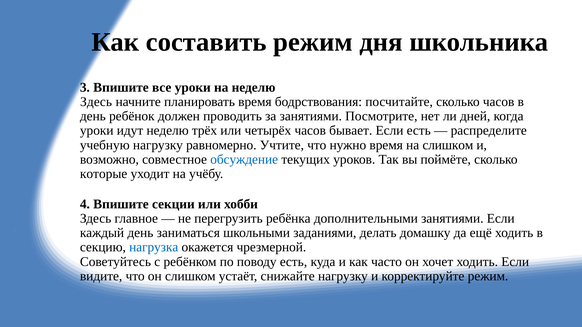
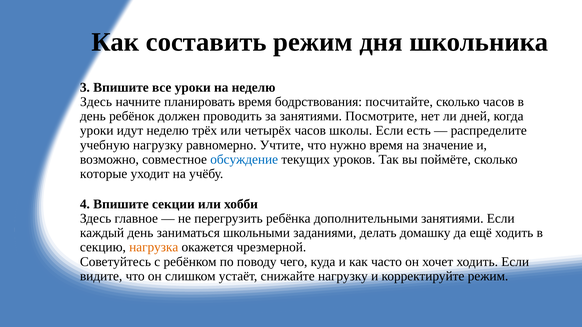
бывает: бывает -> школы
на слишком: слишком -> значение
нагрузка colour: blue -> orange
поводу есть: есть -> чего
